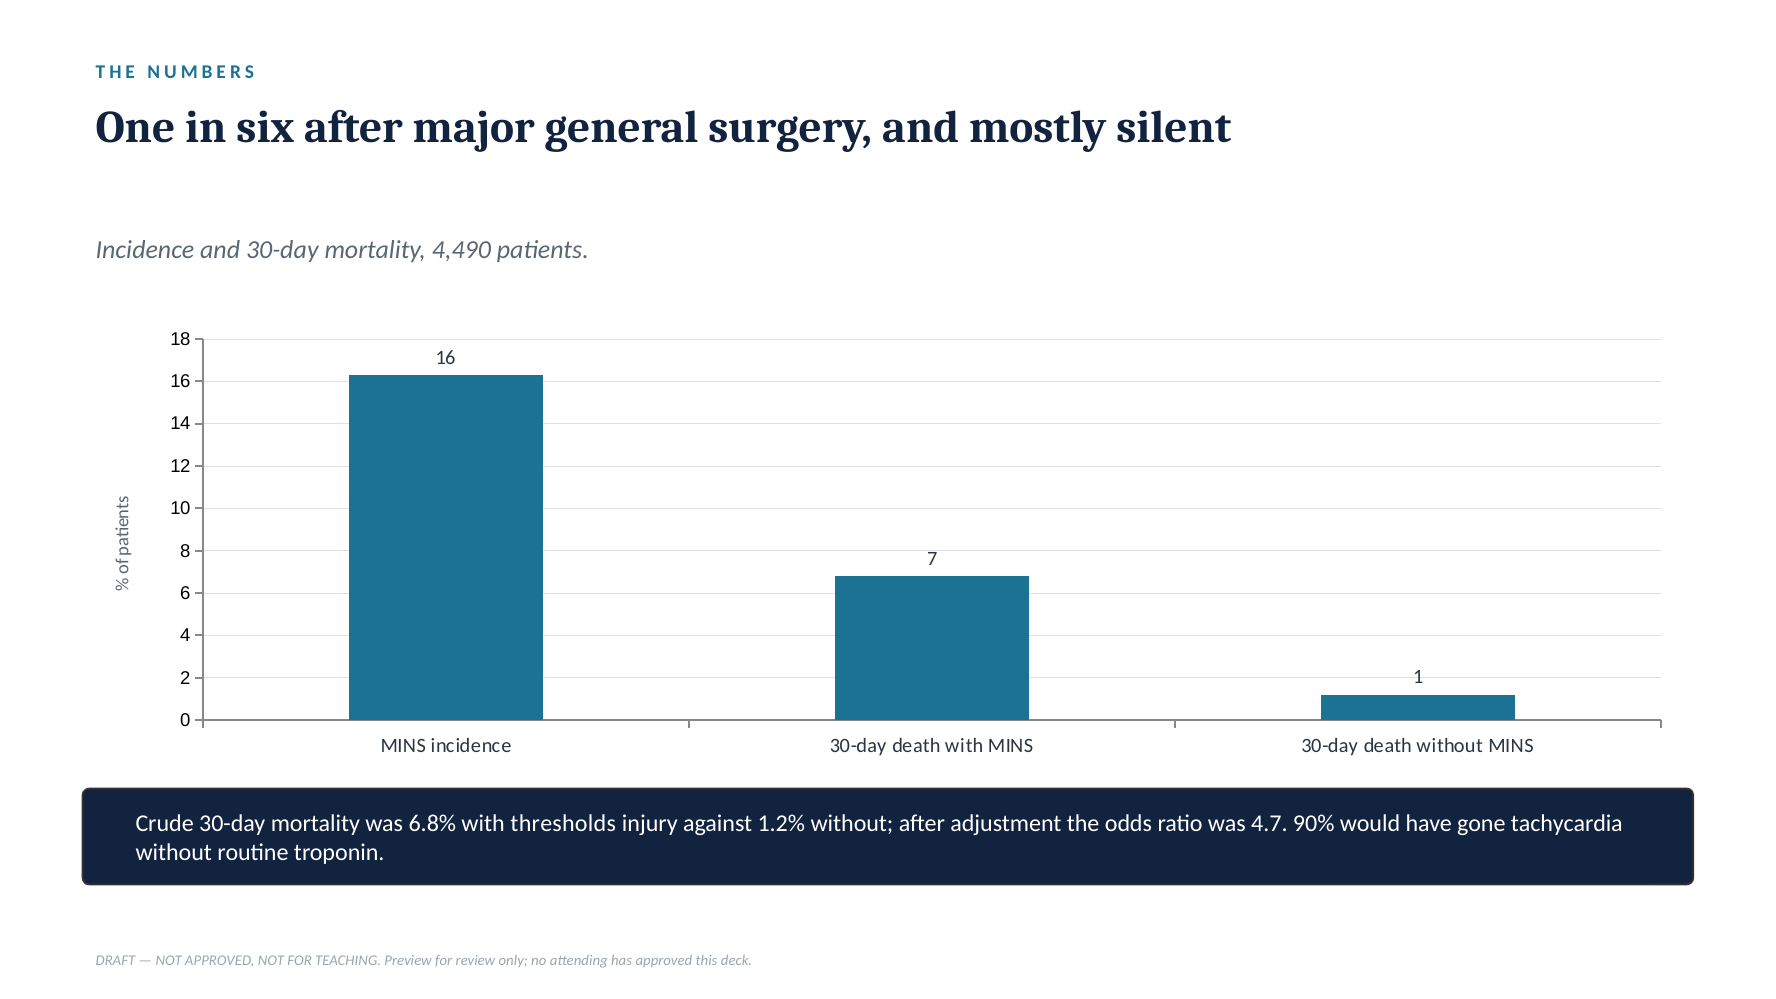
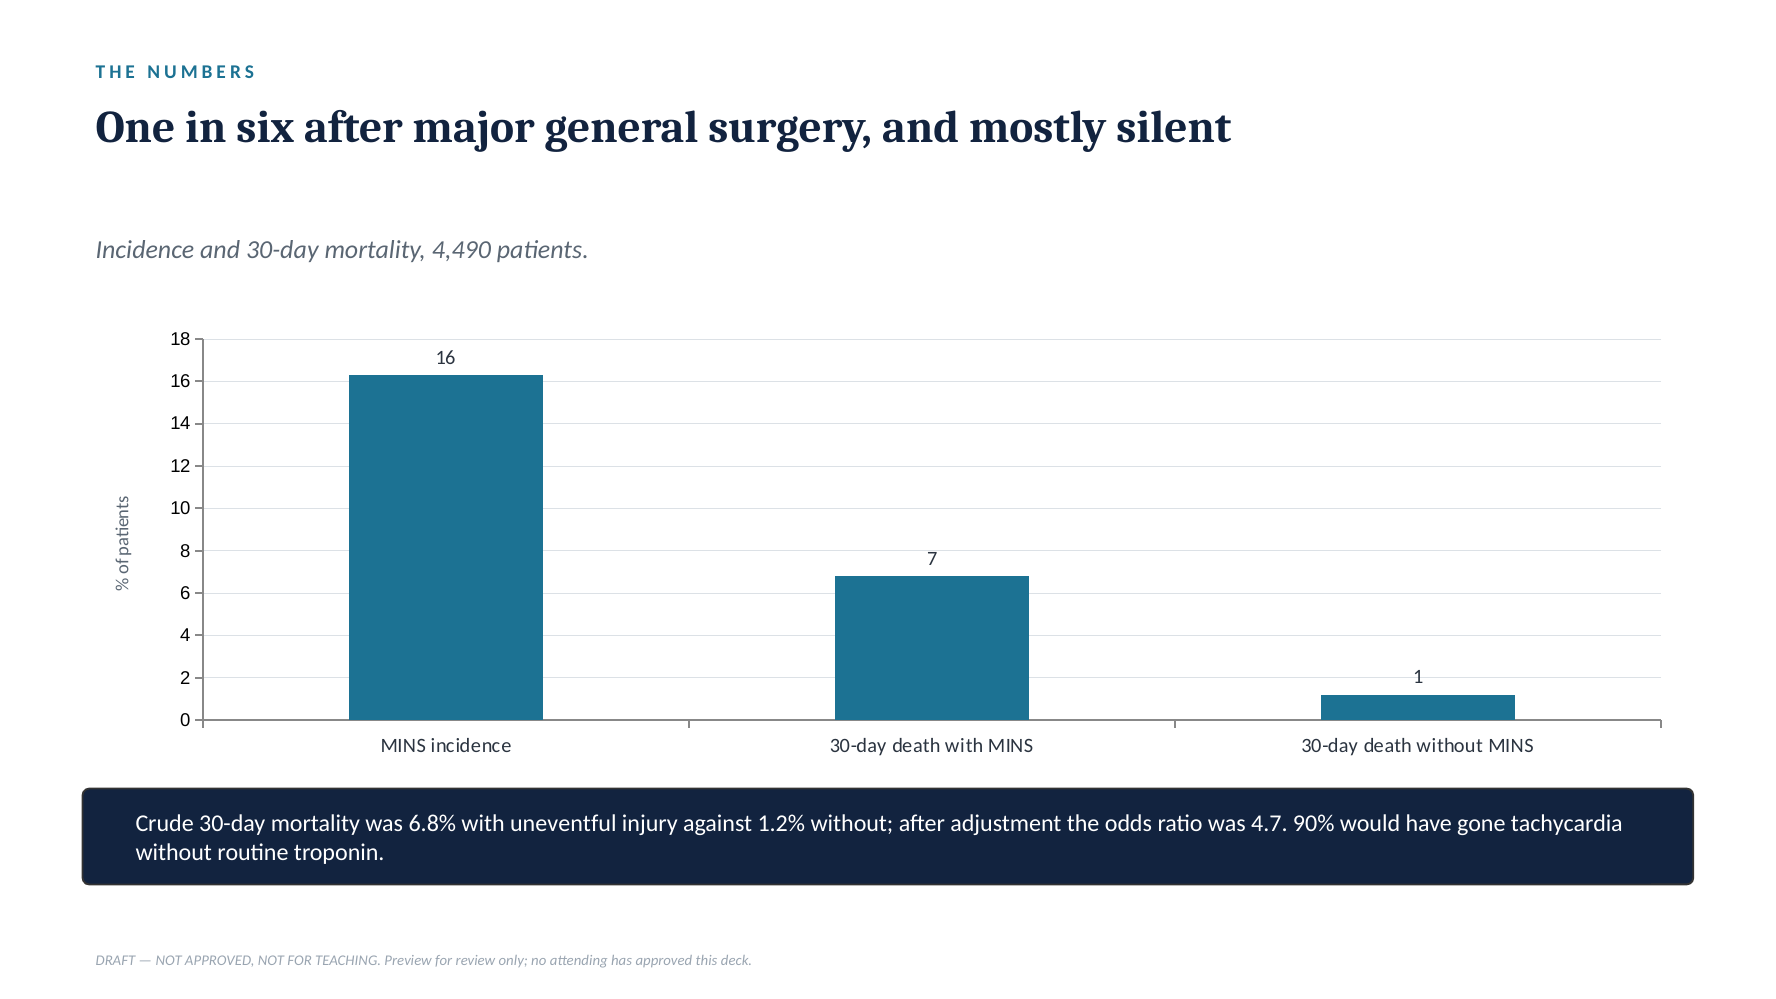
thresholds: thresholds -> uneventful
